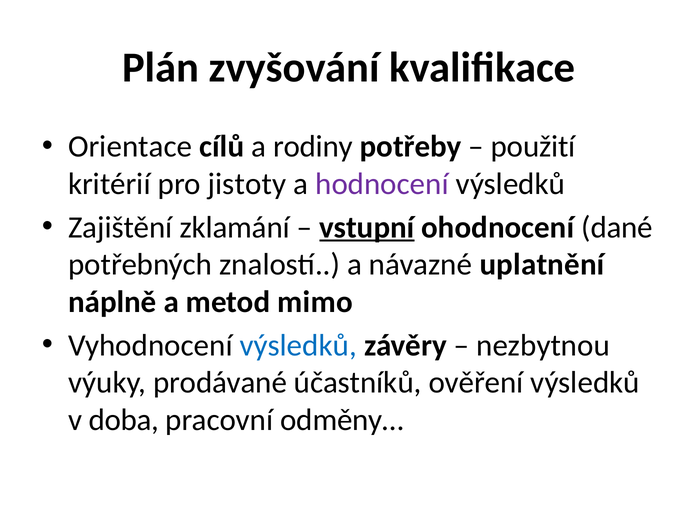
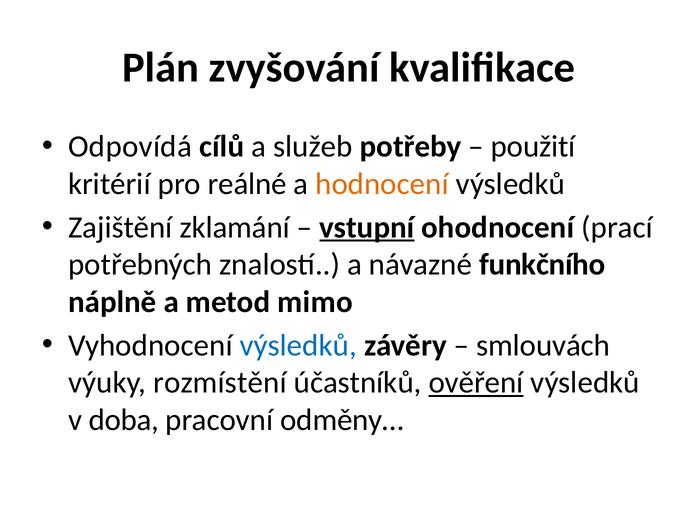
Orientace: Orientace -> Odpovídá
rodiny: rodiny -> služeb
jistoty: jistoty -> reálné
hodnocení colour: purple -> orange
dané: dané -> prací
uplatnění: uplatnění -> funkčního
nezbytnou: nezbytnou -> smlouvách
prodávané: prodávané -> rozmístění
ověření underline: none -> present
